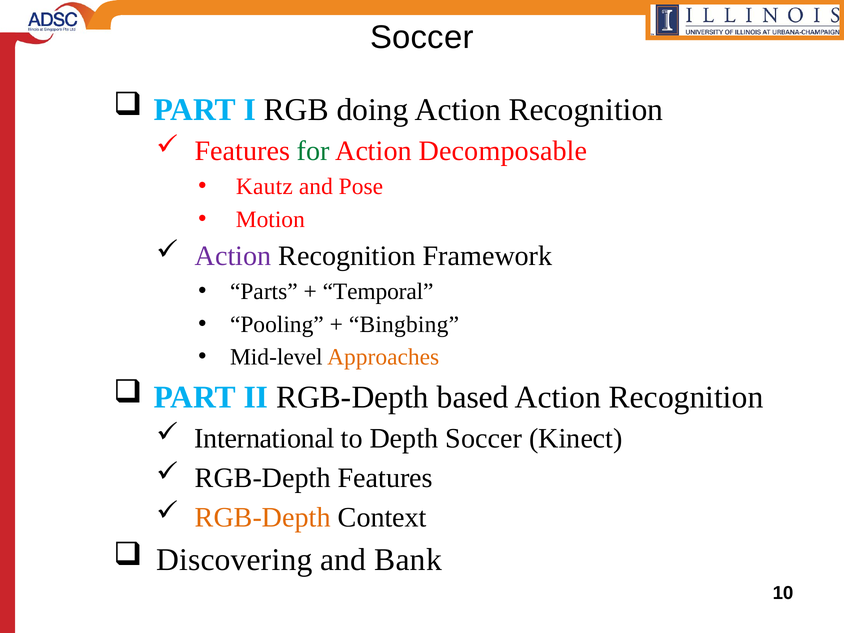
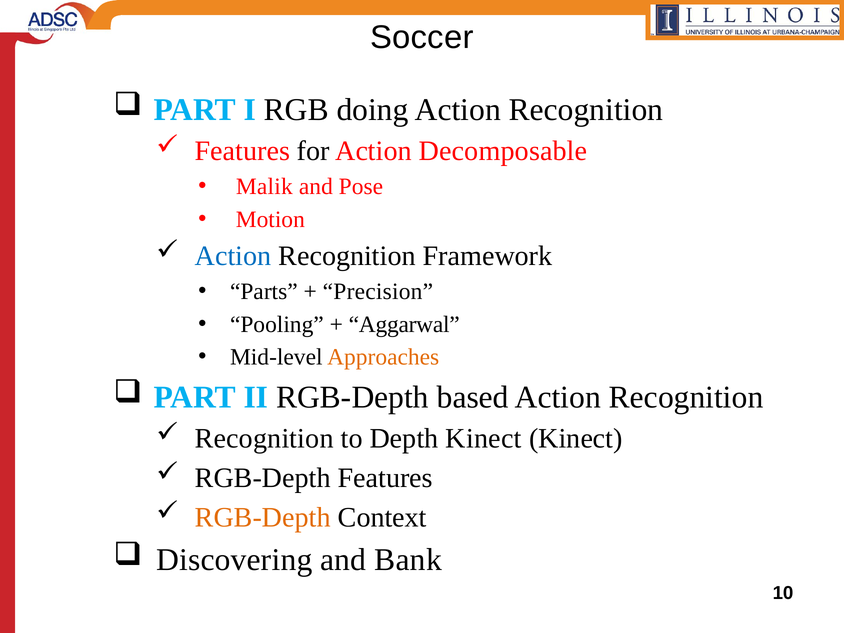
for colour: green -> black
Kautz: Kautz -> Malik
Action at (233, 256) colour: purple -> blue
Temporal: Temporal -> Precision
Bingbing: Bingbing -> Aggarwal
International at (264, 439): International -> Recognition
Depth Soccer: Soccer -> Kinect
